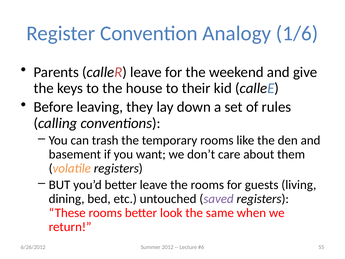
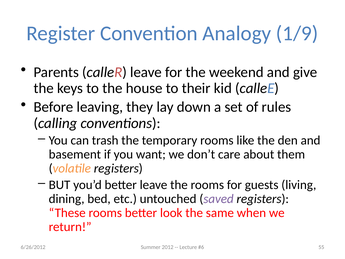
1/6: 1/6 -> 1/9
